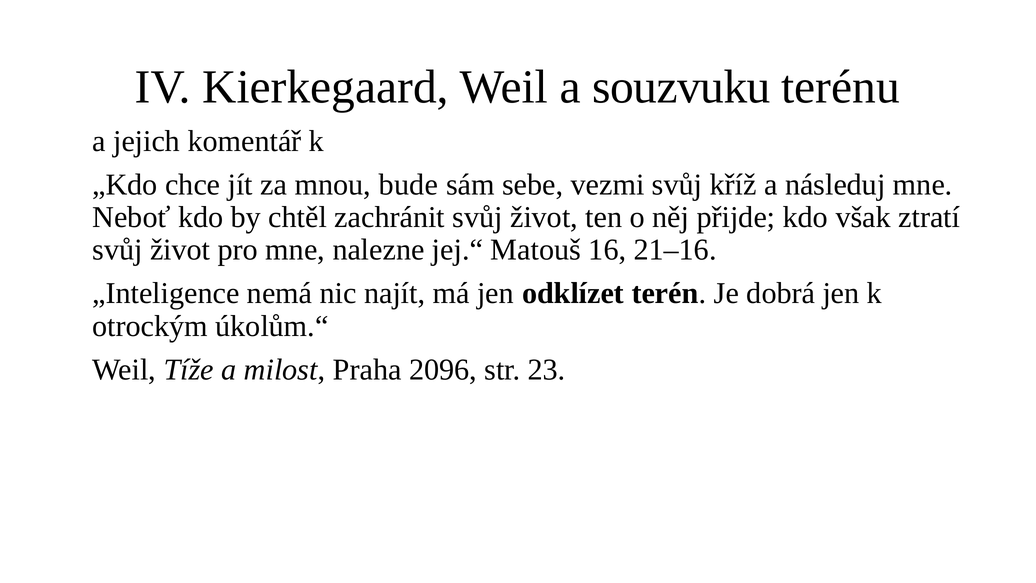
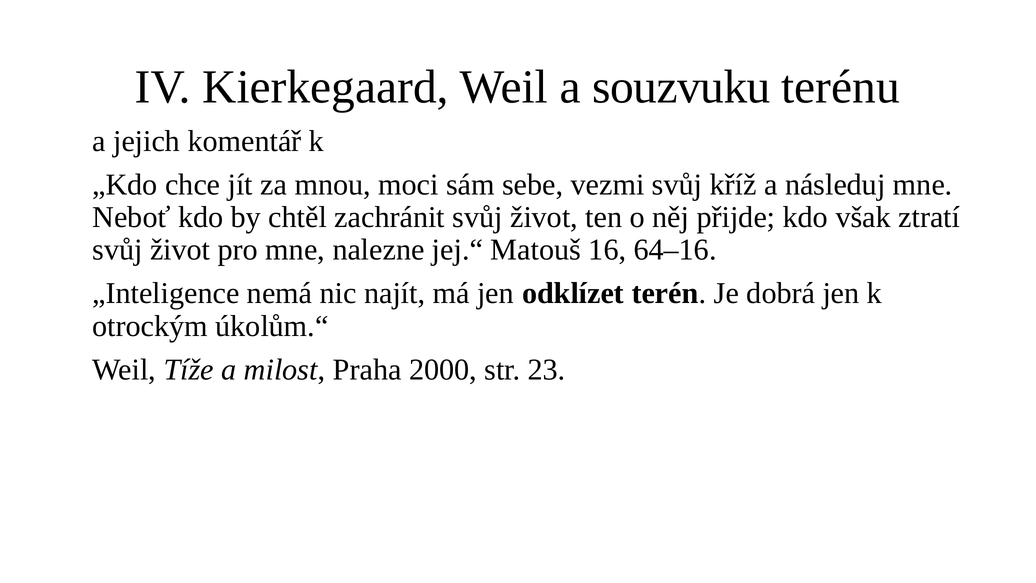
bude: bude -> moci
21–16: 21–16 -> 64–16
2096: 2096 -> 2000
